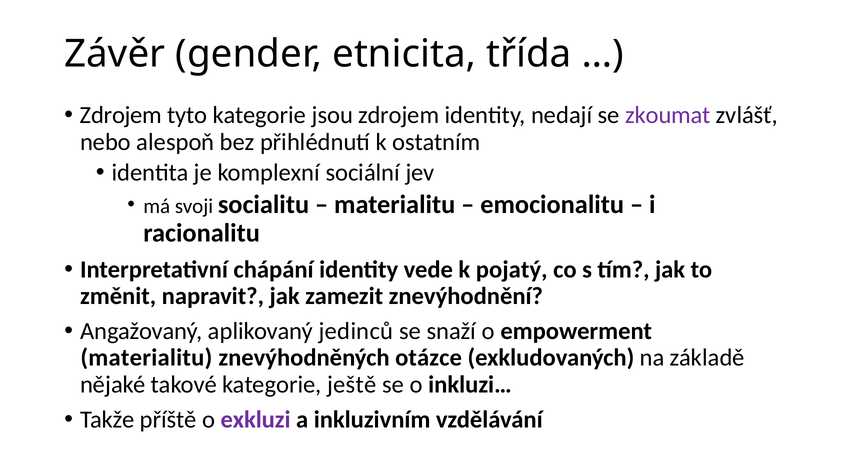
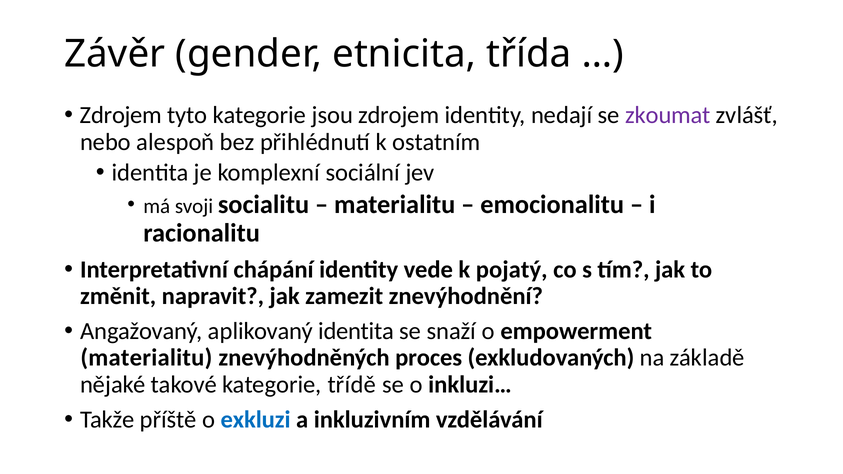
aplikovaný jedinců: jedinců -> identita
otázce: otázce -> proces
ještě: ještě -> třídě
exkluzi colour: purple -> blue
